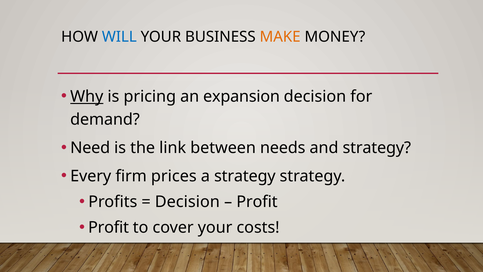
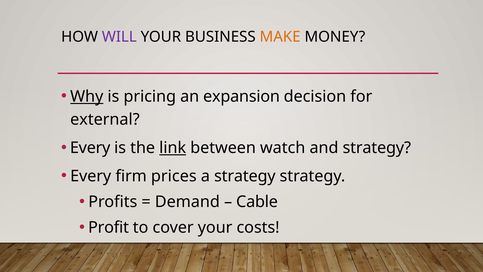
WILL colour: blue -> purple
demand: demand -> external
Need at (90, 148): Need -> Every
link underline: none -> present
needs: needs -> watch
Decision at (187, 202): Decision -> Demand
Profit at (257, 202): Profit -> Cable
